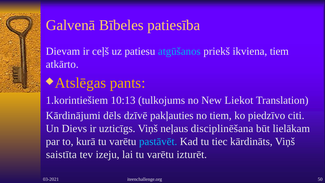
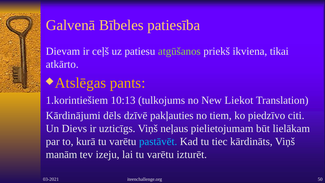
atgūšanos colour: light blue -> light green
ikviena tiem: tiem -> tikai
disciplinēšana: disciplinēšana -> pielietojumam
saistīta: saistīta -> manām
